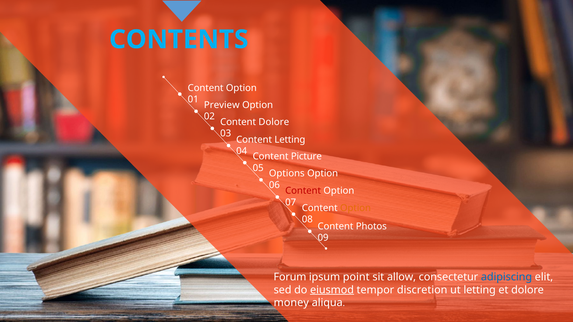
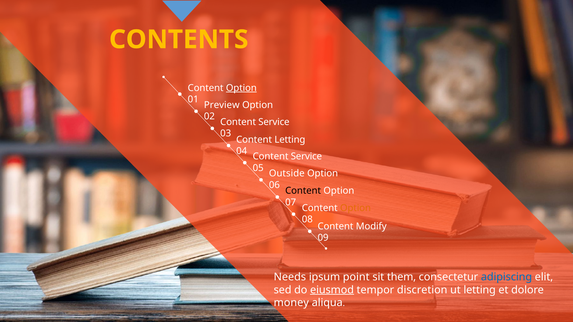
CONTENTS colour: light blue -> yellow
Option at (241, 88) underline: none -> present
Dolore at (274, 122): Dolore -> Service
Picture at (306, 157): Picture -> Service
Options: Options -> Outside
Content at (303, 191) colour: red -> black
Photos: Photos -> Modify
Forum: Forum -> Needs
allow: allow -> them
